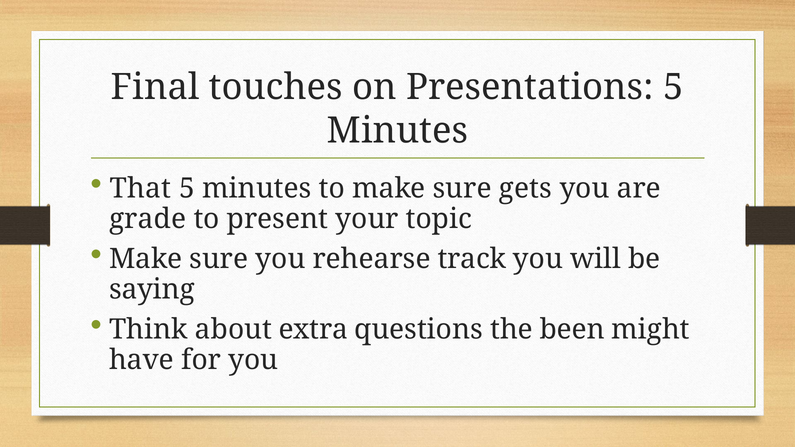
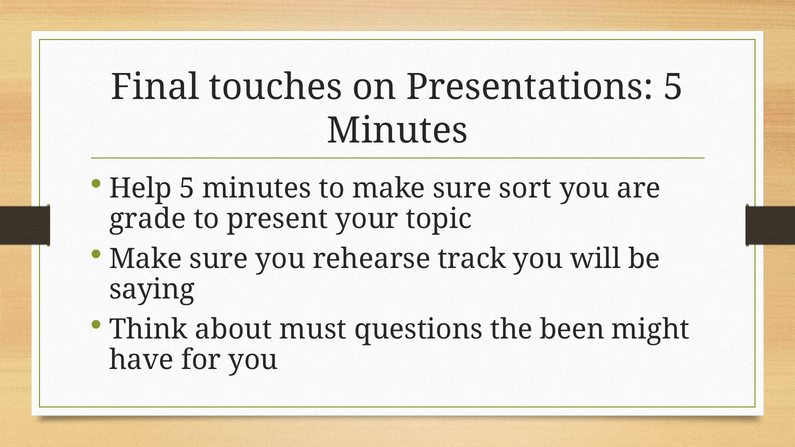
That: That -> Help
gets: gets -> sort
extra: extra -> must
